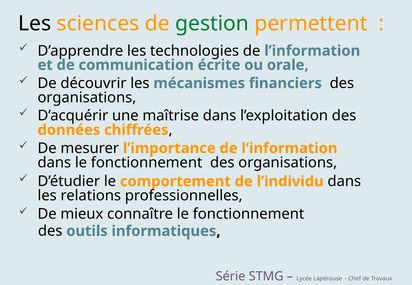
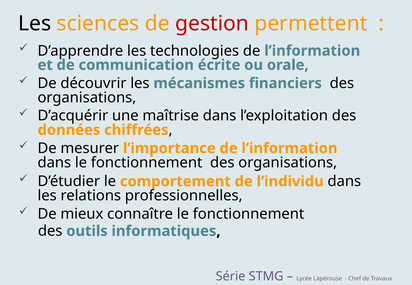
gestion colour: green -> red
